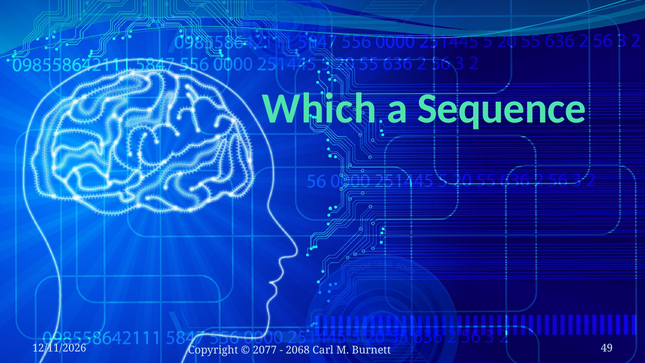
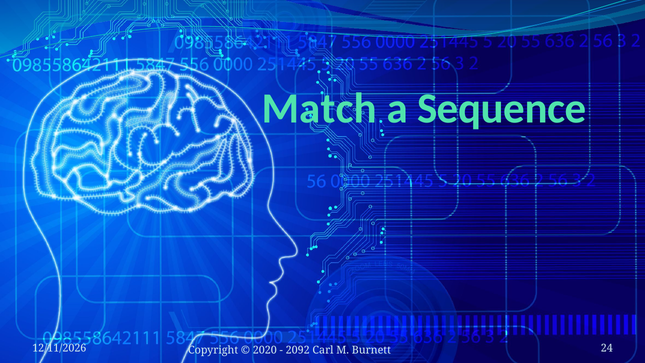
Which: Which -> Match
2077: 2077 -> 2020
2068: 2068 -> 2092
49: 49 -> 24
